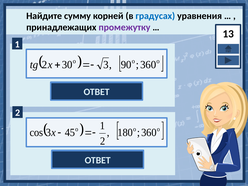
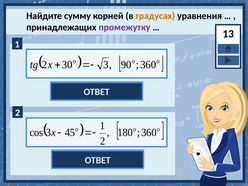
градусах colour: blue -> orange
